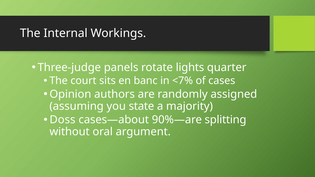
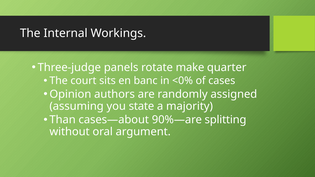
lights: lights -> make
<7%: <7% -> <0%
Doss: Doss -> Than
